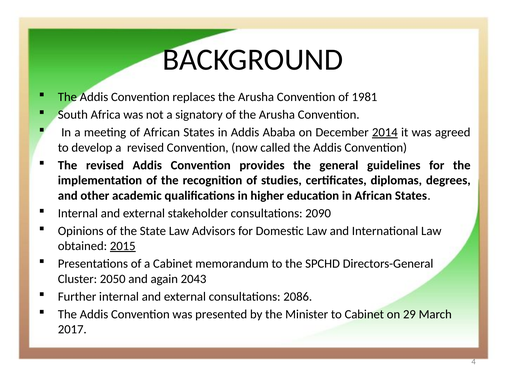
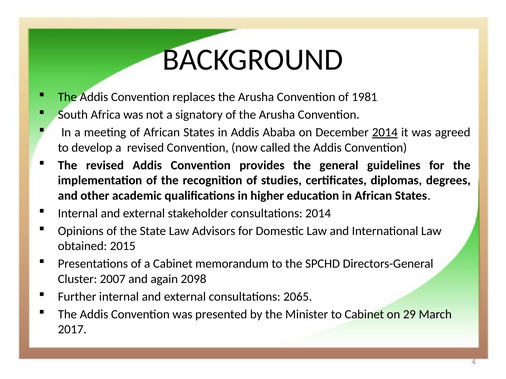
consultations 2090: 2090 -> 2014
2015 underline: present -> none
2050: 2050 -> 2007
2043: 2043 -> 2098
2086: 2086 -> 2065
